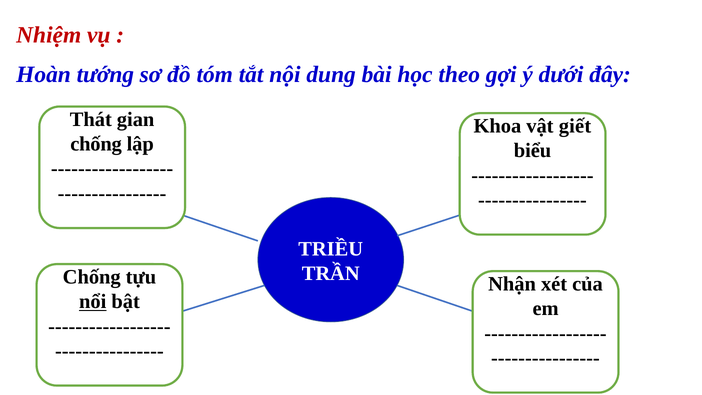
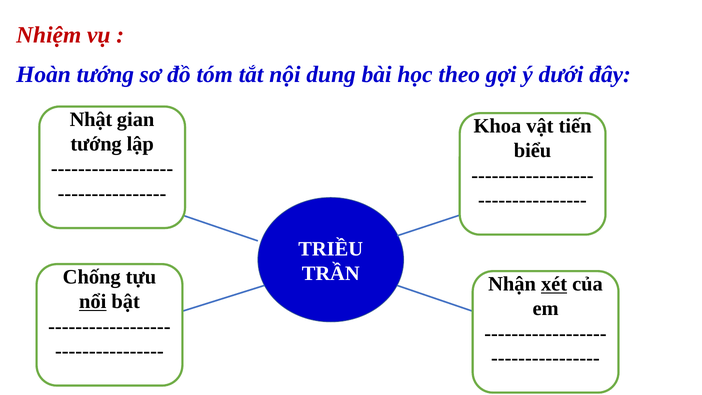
Thát: Thát -> Nhật
giết: giết -> tiến
chống at (96, 144): chống -> tướng
xét underline: none -> present
